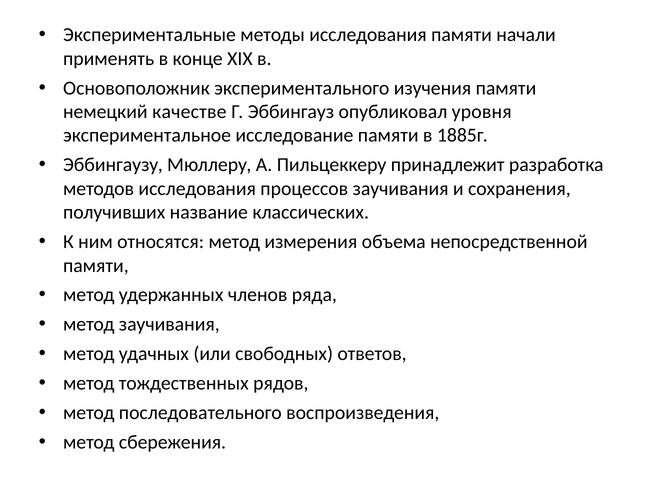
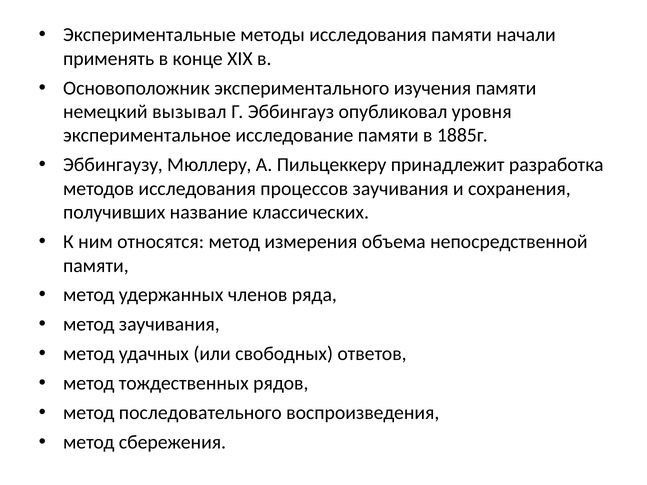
качестве: качестве -> вызывал
